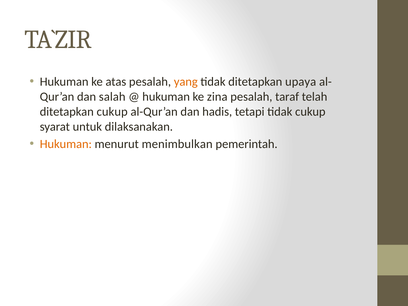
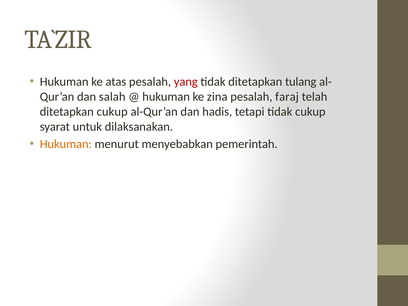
yang colour: orange -> red
upaya: upaya -> tulang
taraf: taraf -> faraj
menimbulkan: menimbulkan -> menyebabkan
